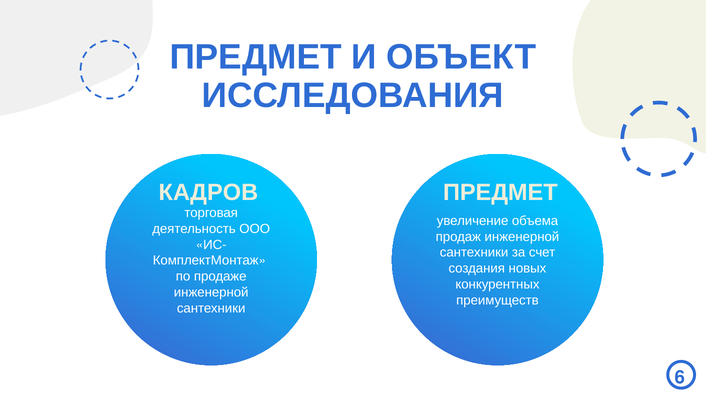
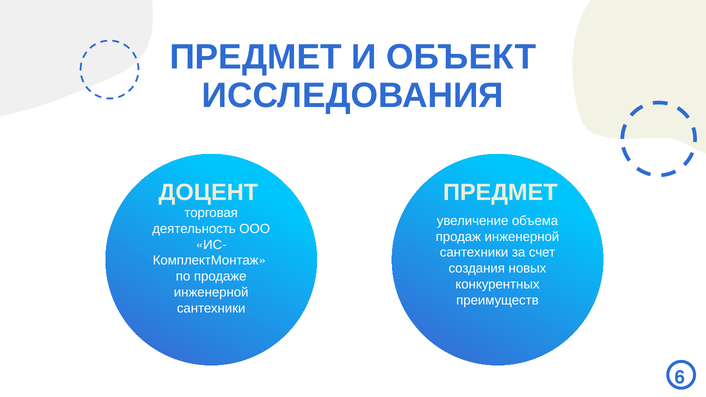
КАДРОВ: КАДРОВ -> ДОЦЕНТ
